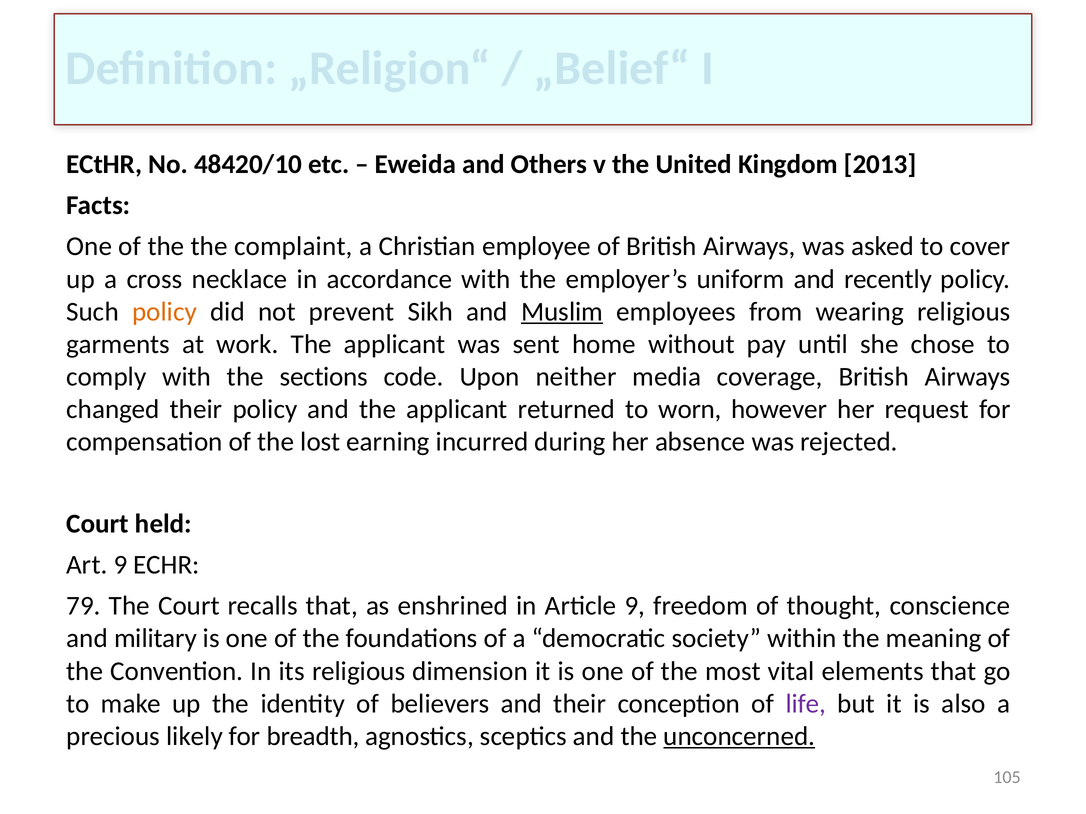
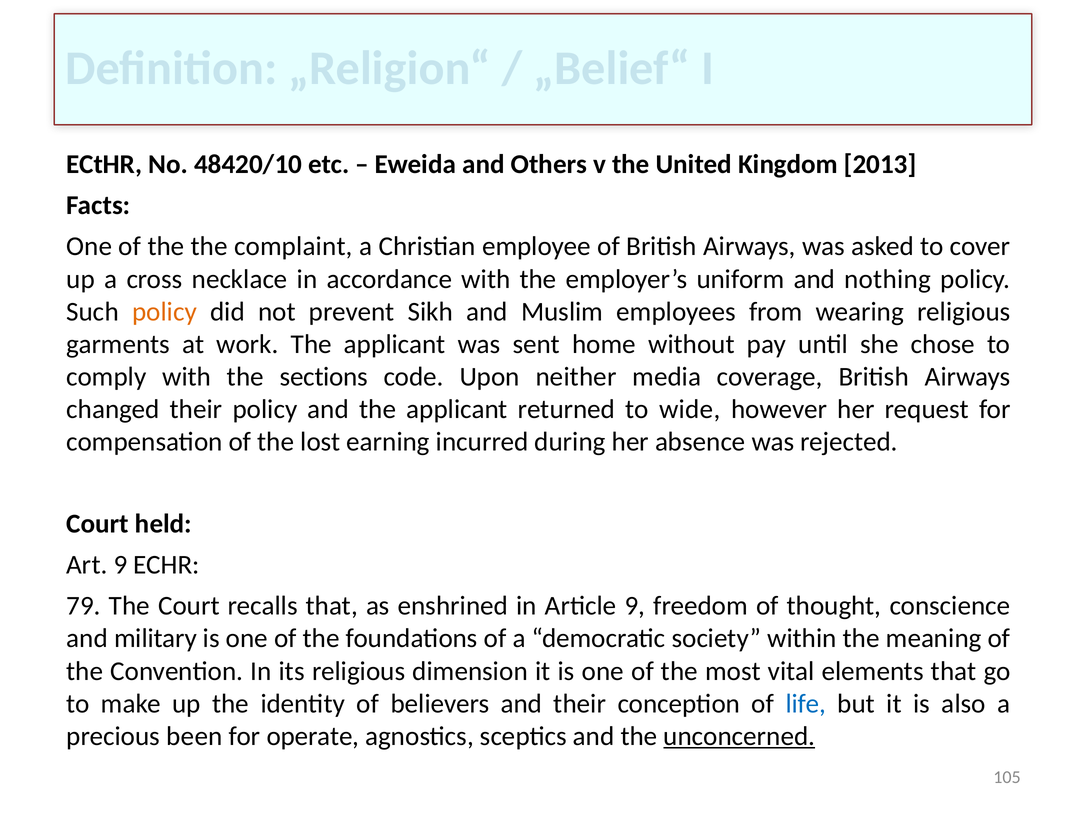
recently: recently -> nothing
Muslim underline: present -> none
worn: worn -> wide
life colour: purple -> blue
likely: likely -> been
breadth: breadth -> operate
